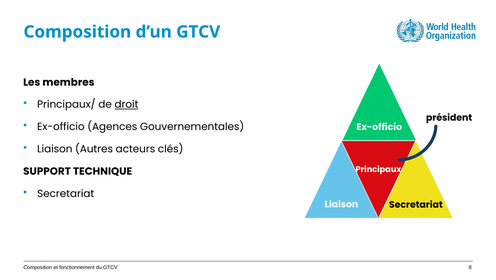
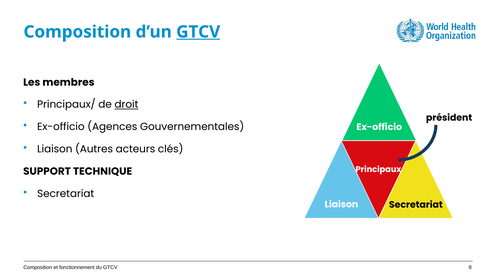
GTCV at (198, 32) underline: none -> present
